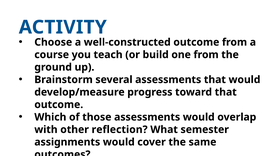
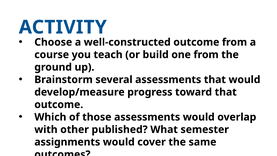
reflection: reflection -> published
